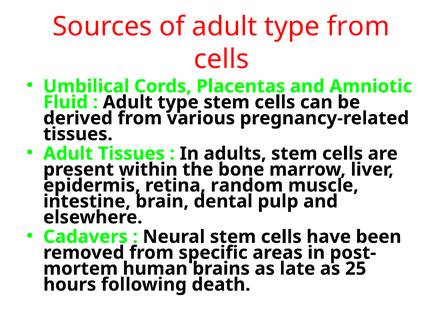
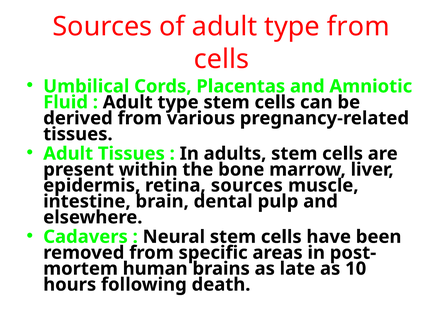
retina random: random -> sources
25: 25 -> 10
